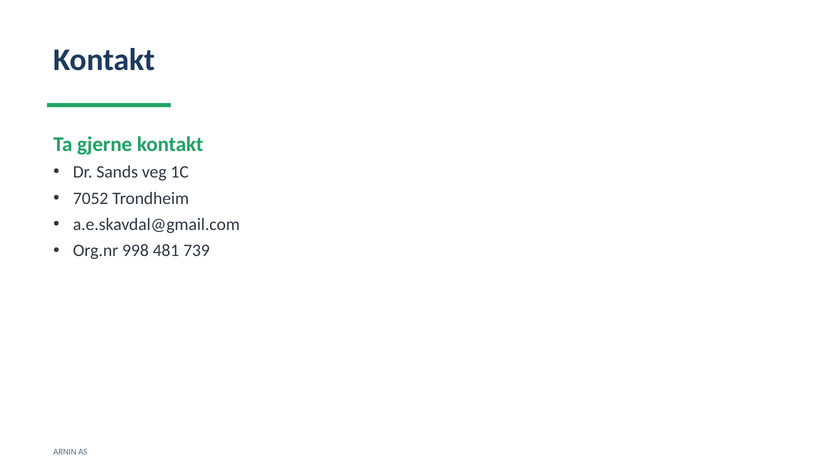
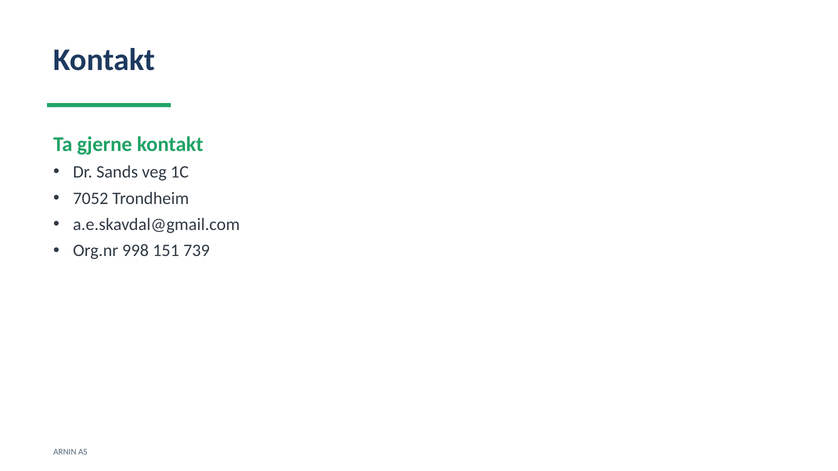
481: 481 -> 151
